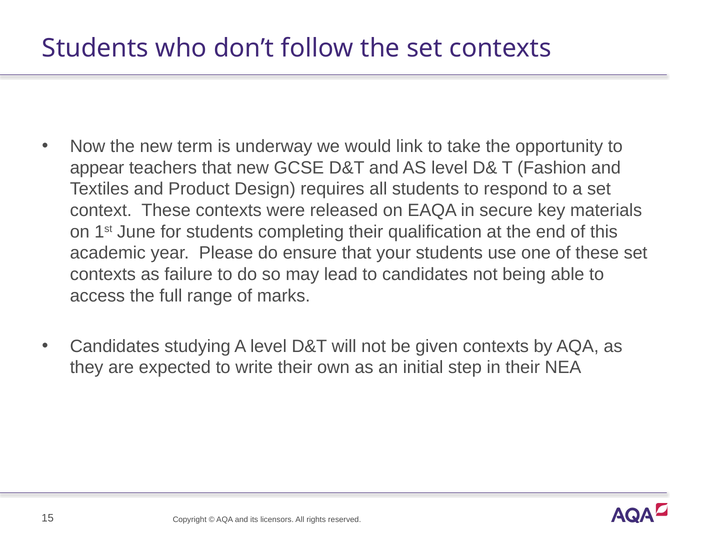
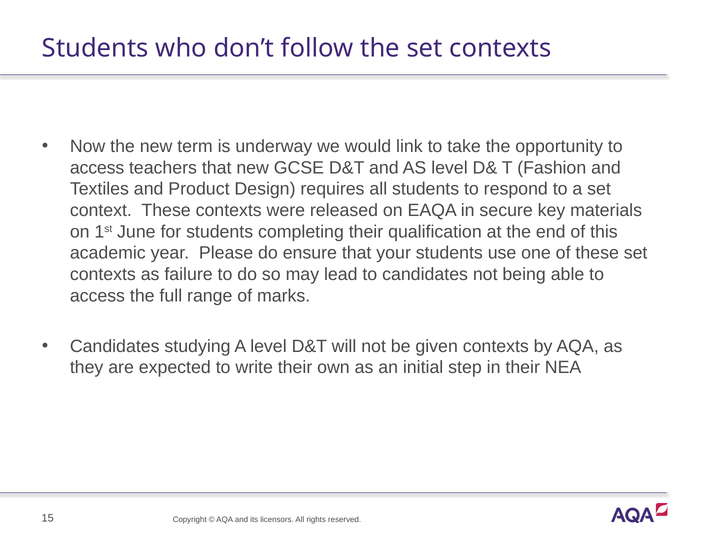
appear at (97, 168): appear -> access
